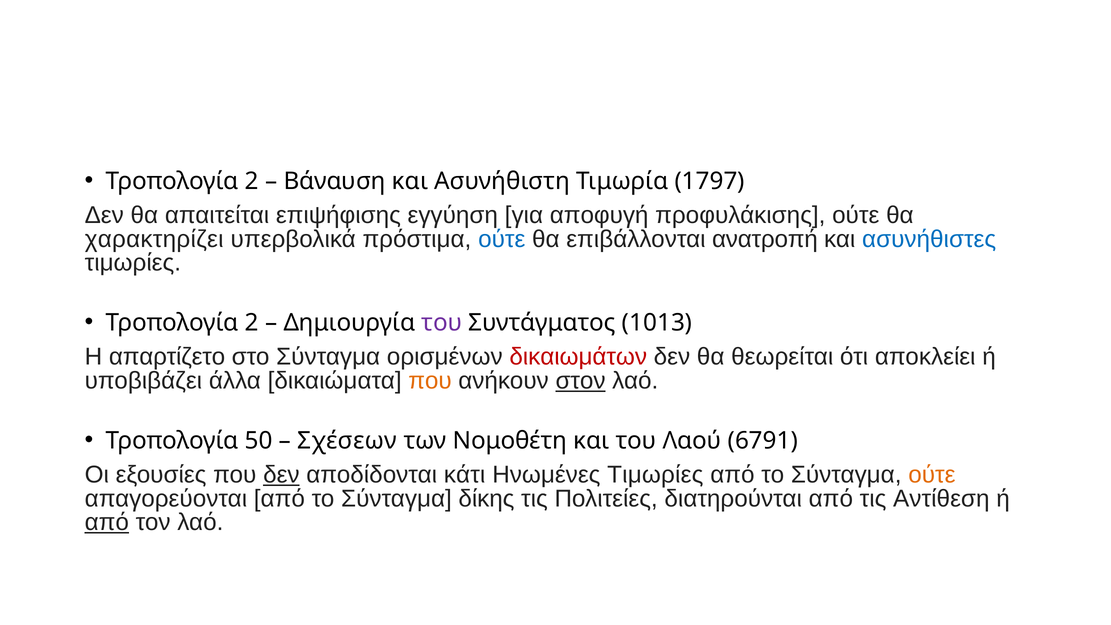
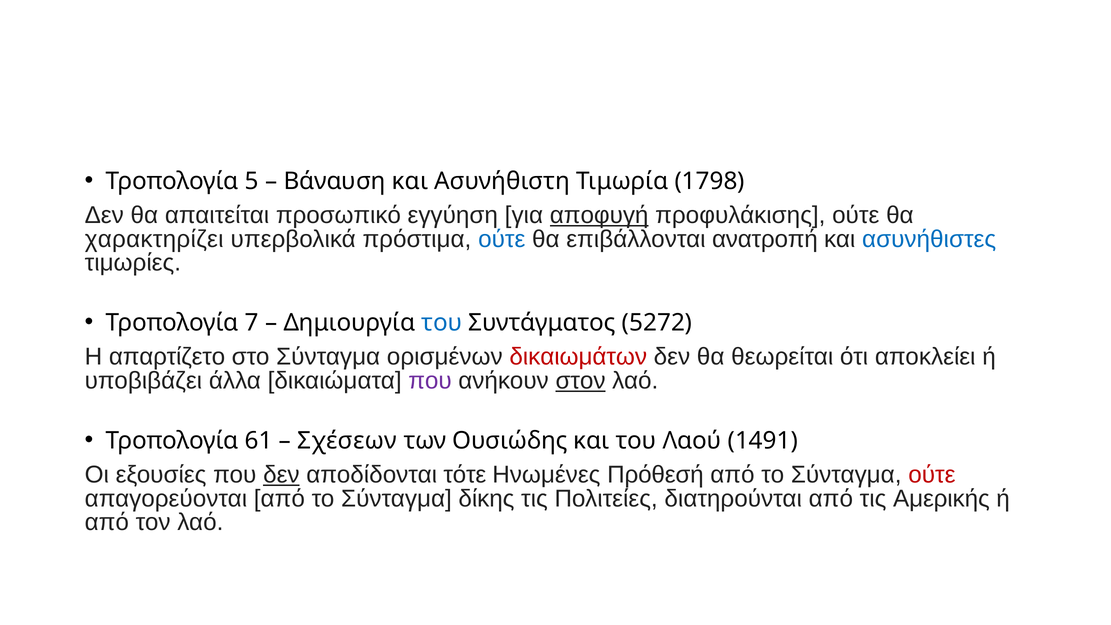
2 at (252, 181): 2 -> 5
1797: 1797 -> 1798
επιψήφισης: επιψήφισης -> προσωπικό
αποφυγή underline: none -> present
2 at (252, 323): 2 -> 7
του at (442, 323) colour: purple -> blue
1013: 1013 -> 5272
που at (430, 381) colour: orange -> purple
50: 50 -> 61
Νομοθέτη: Νομοθέτη -> Ουσιώδης
6791: 6791 -> 1491
κάτι: κάτι -> τότε
Ηνωμένες Τιμωρίες: Τιμωρίες -> Πρόθεσή
ούτε at (932, 475) colour: orange -> red
Αντίθεση: Αντίθεση -> Αμερικής
από at (107, 522) underline: present -> none
